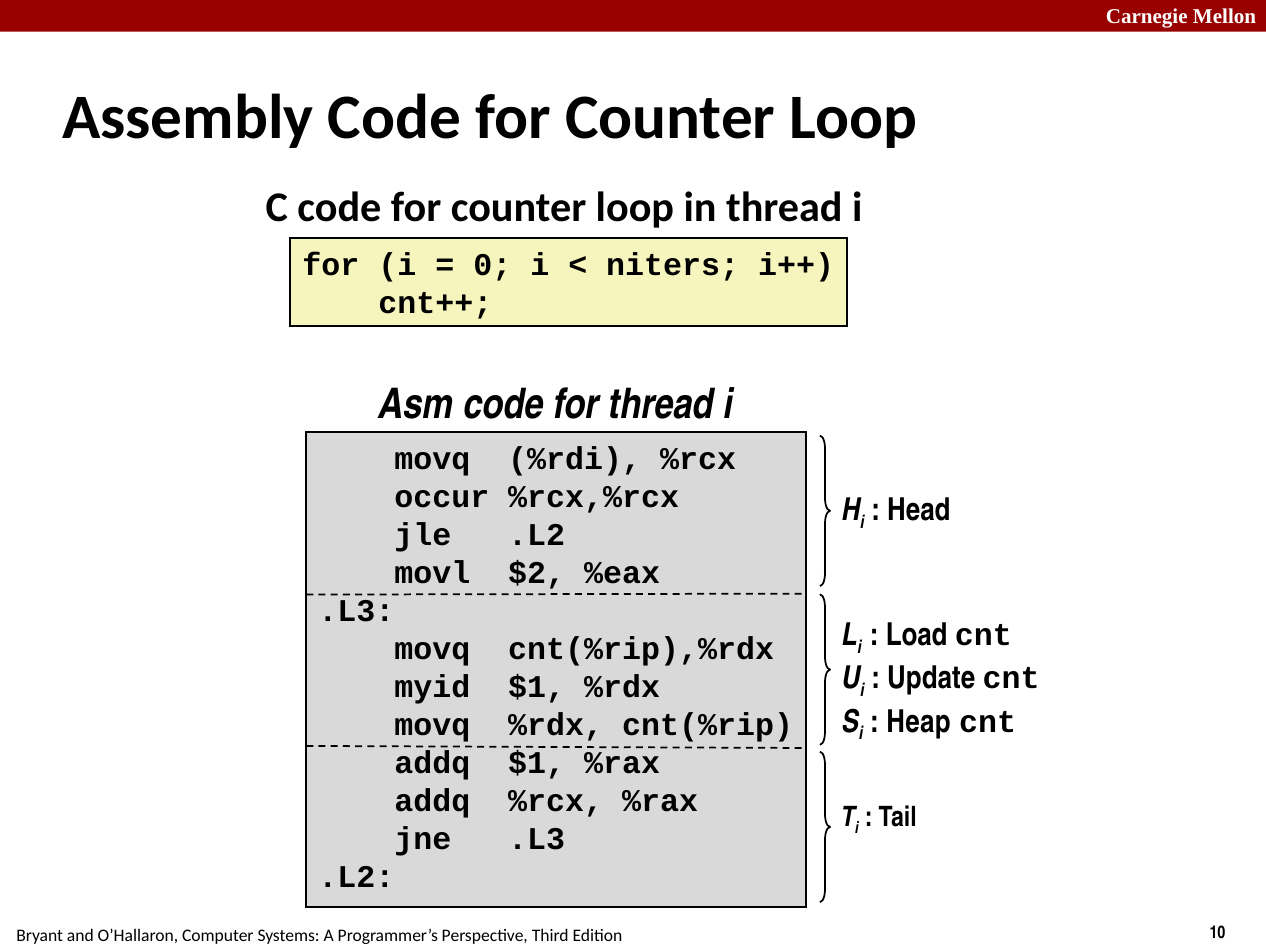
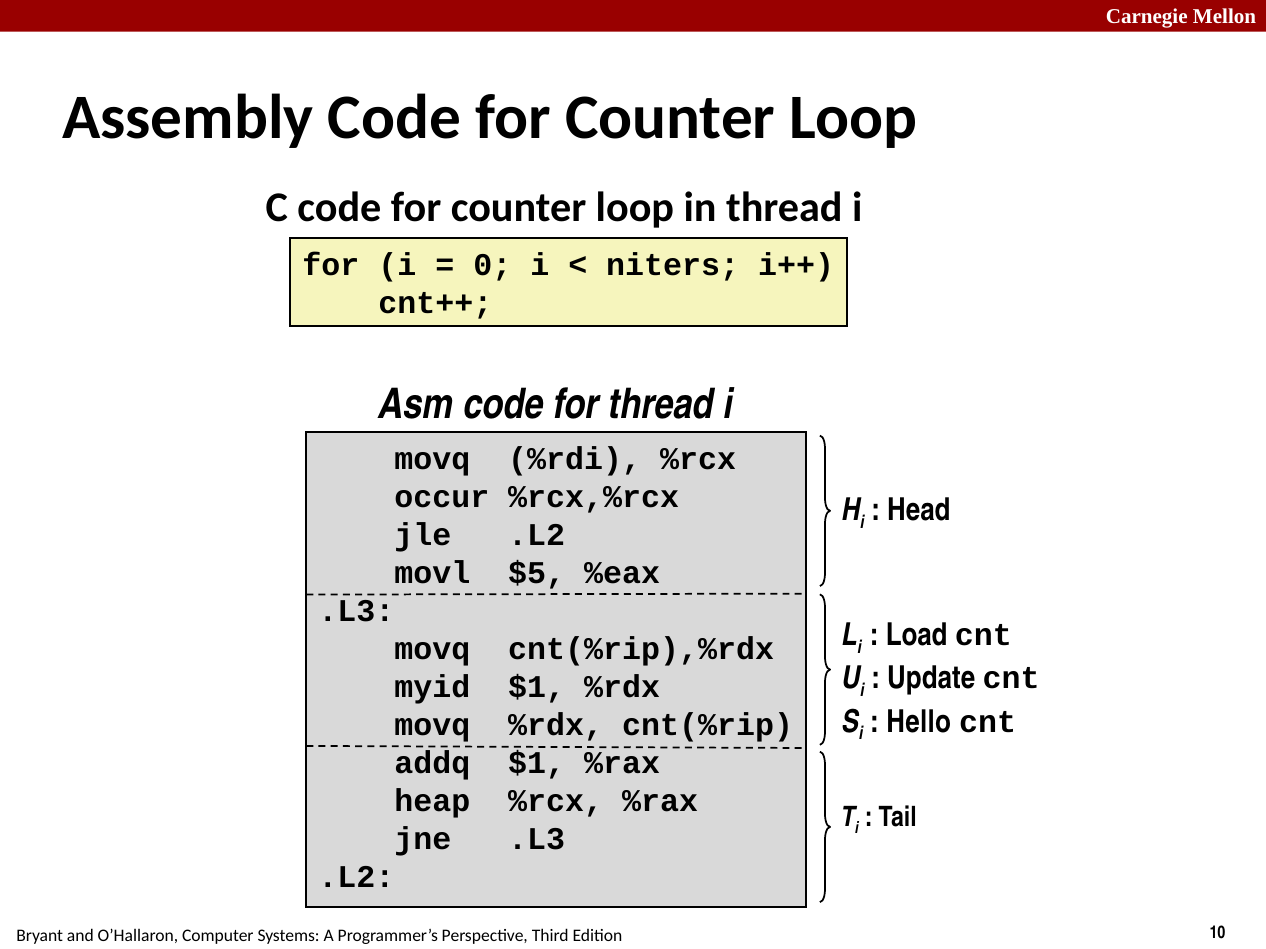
$2: $2 -> $5
Heap: Heap -> Hello
addq at (432, 801): addq -> heap
